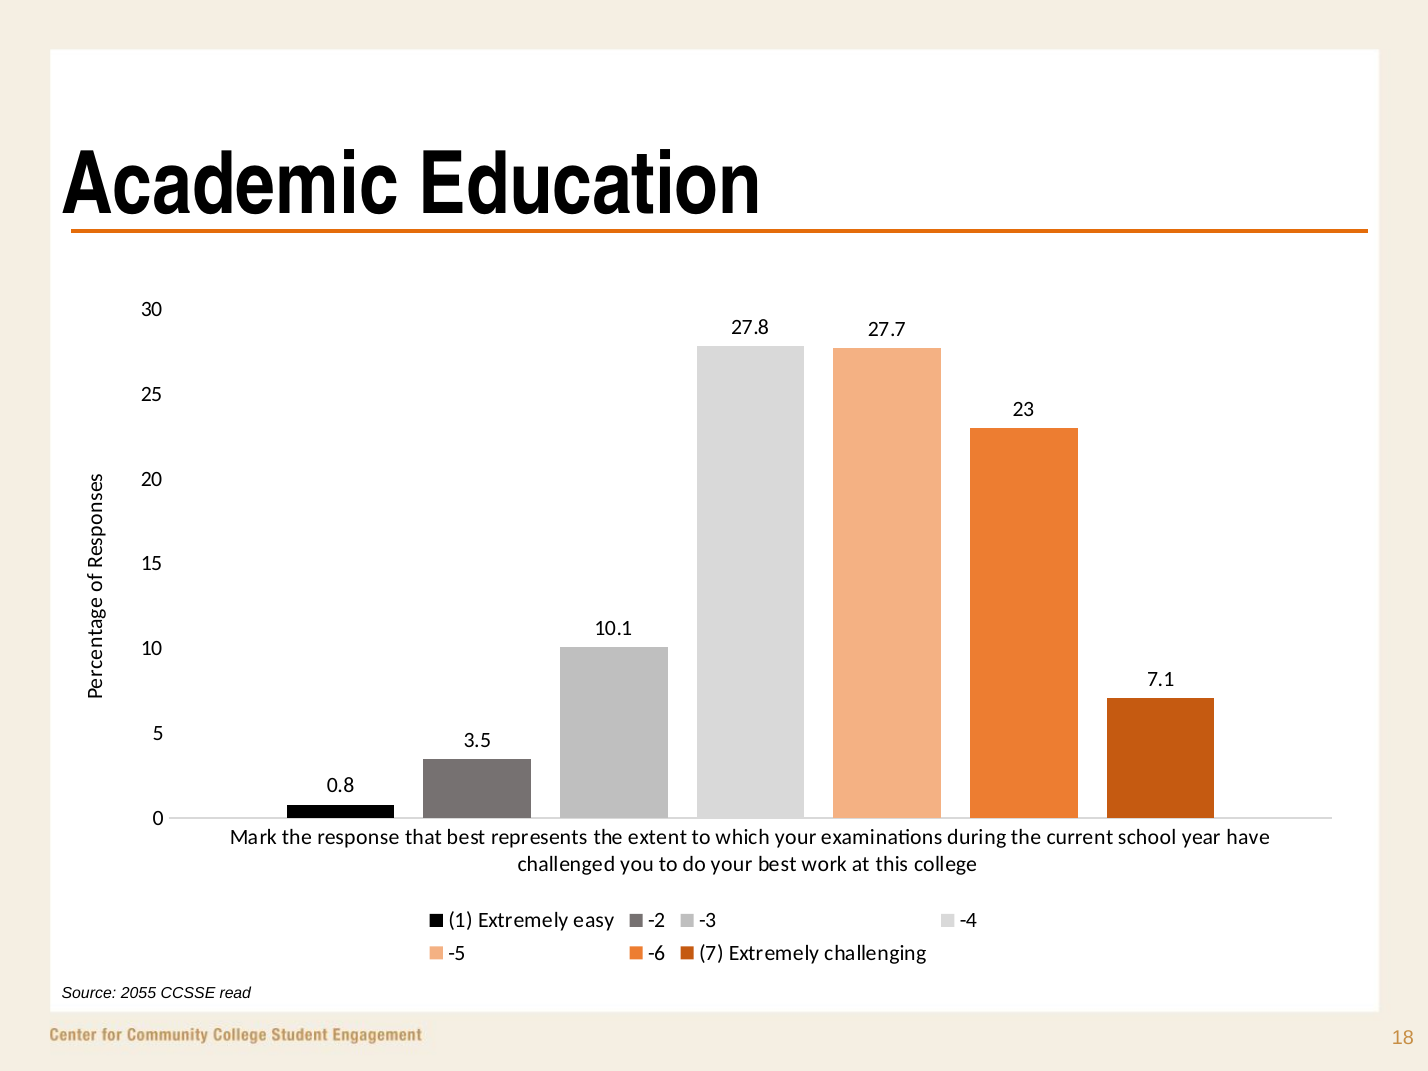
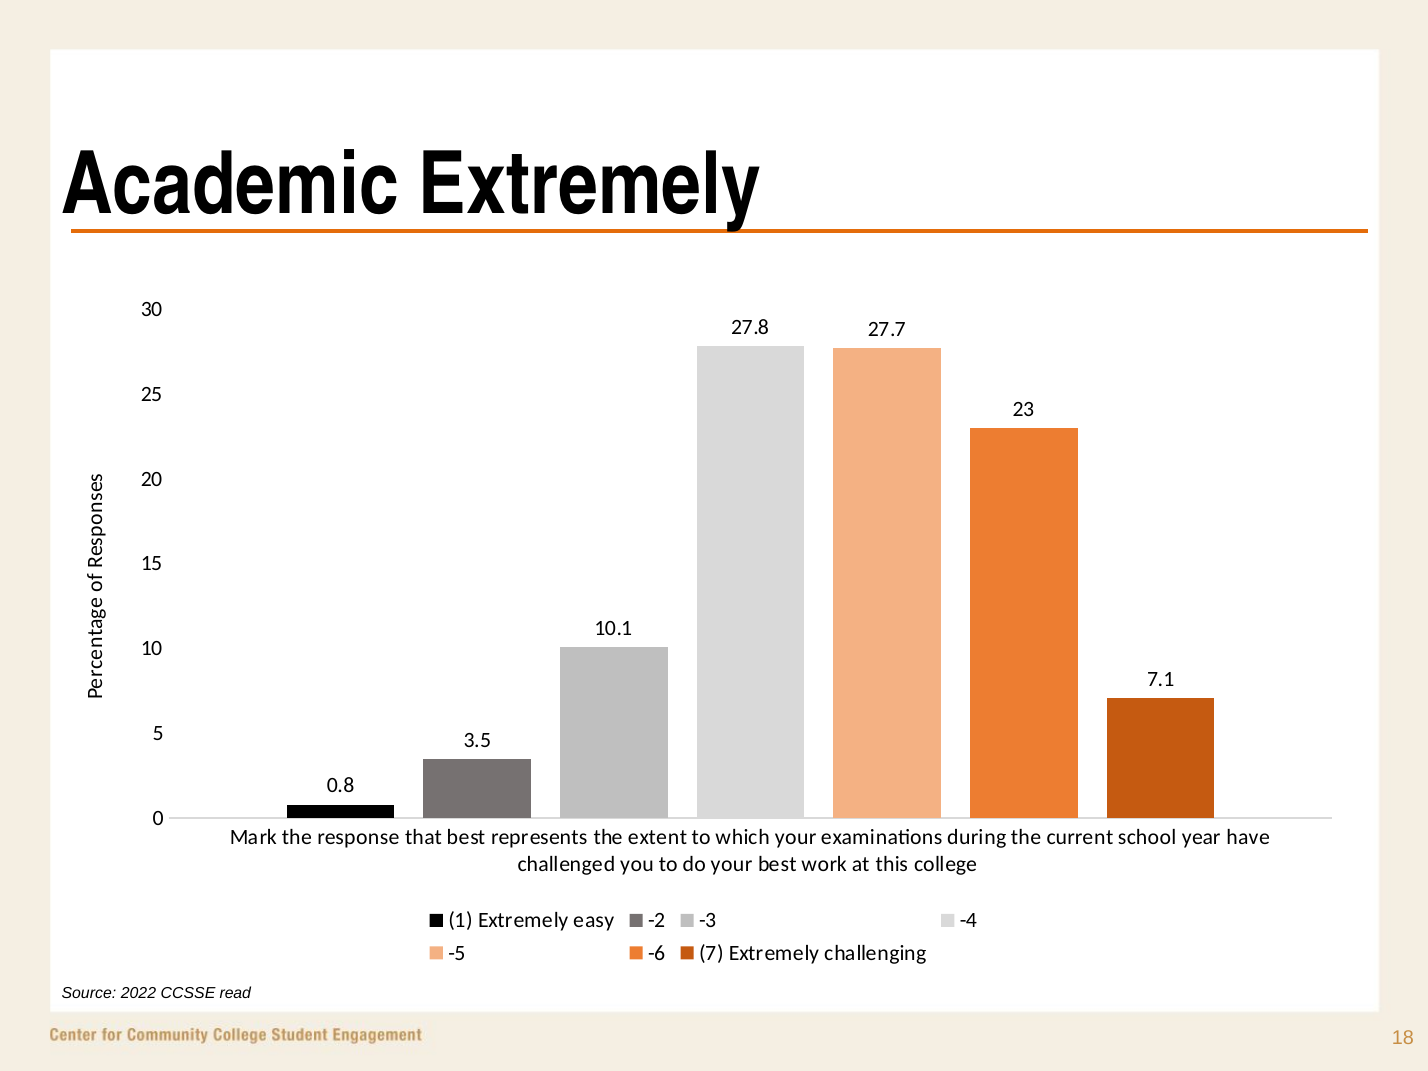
Academic Education: Education -> Extremely
2055: 2055 -> 2022
